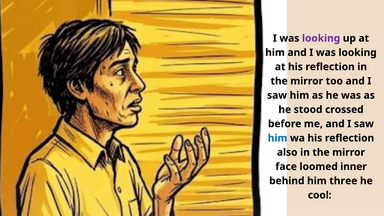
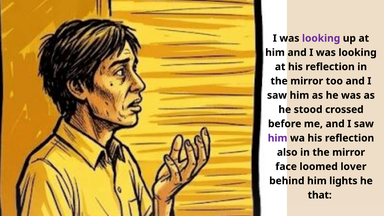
him at (278, 138) colour: blue -> purple
inner: inner -> lover
three: three -> lights
cool: cool -> that
